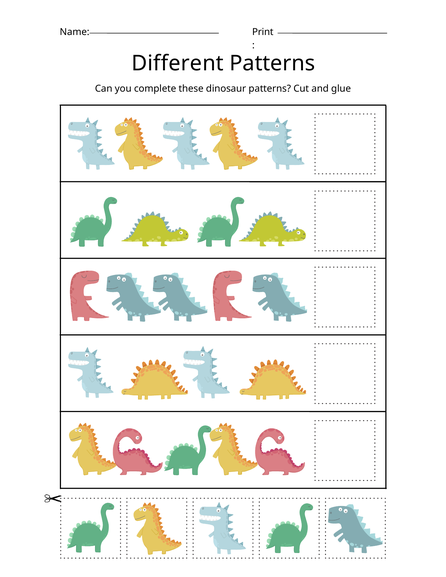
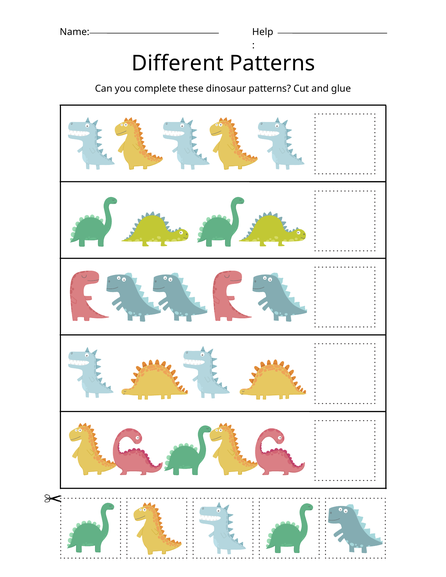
Print: Print -> Help
